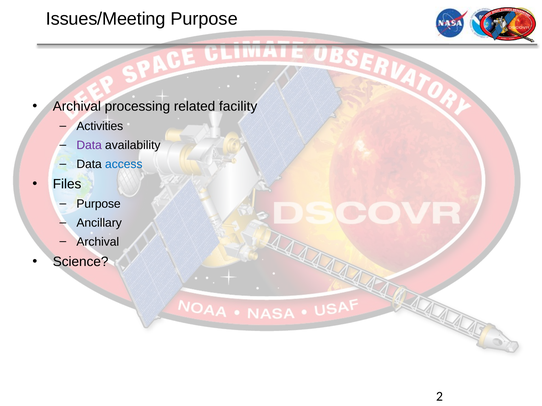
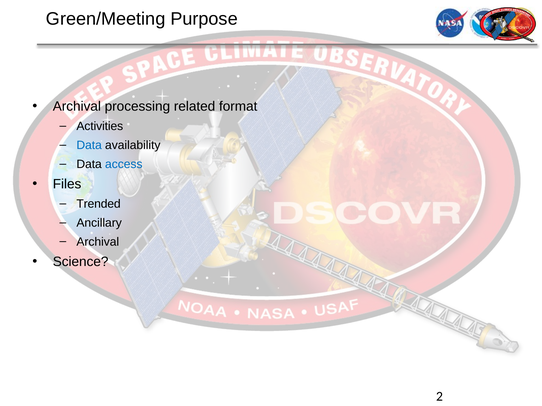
Issues/Meeting: Issues/Meeting -> Green/Meeting
facility: facility -> format
Data at (89, 145) colour: purple -> blue
Purpose at (99, 204): Purpose -> Trended
